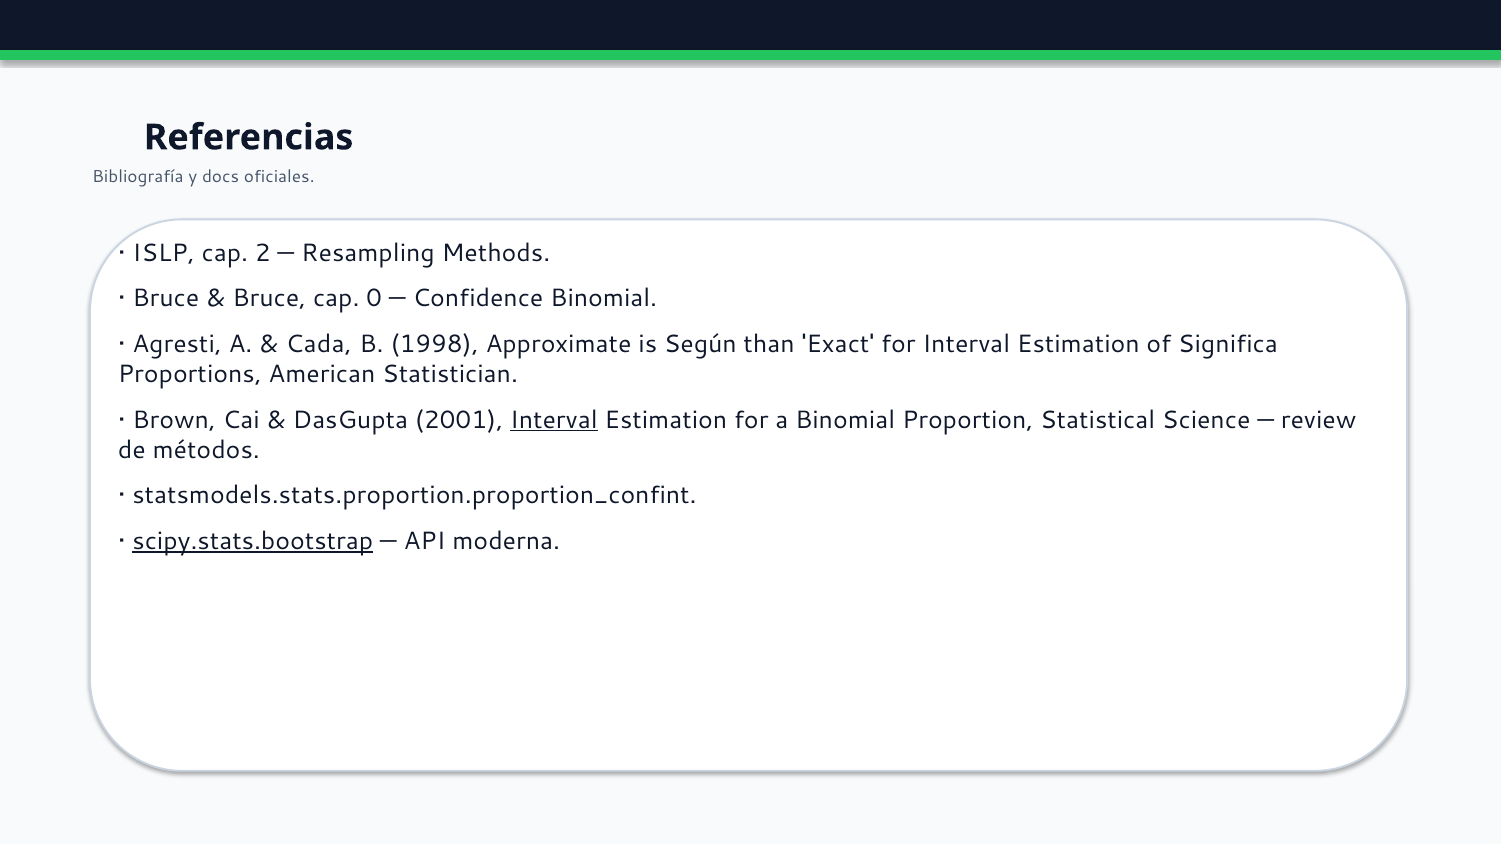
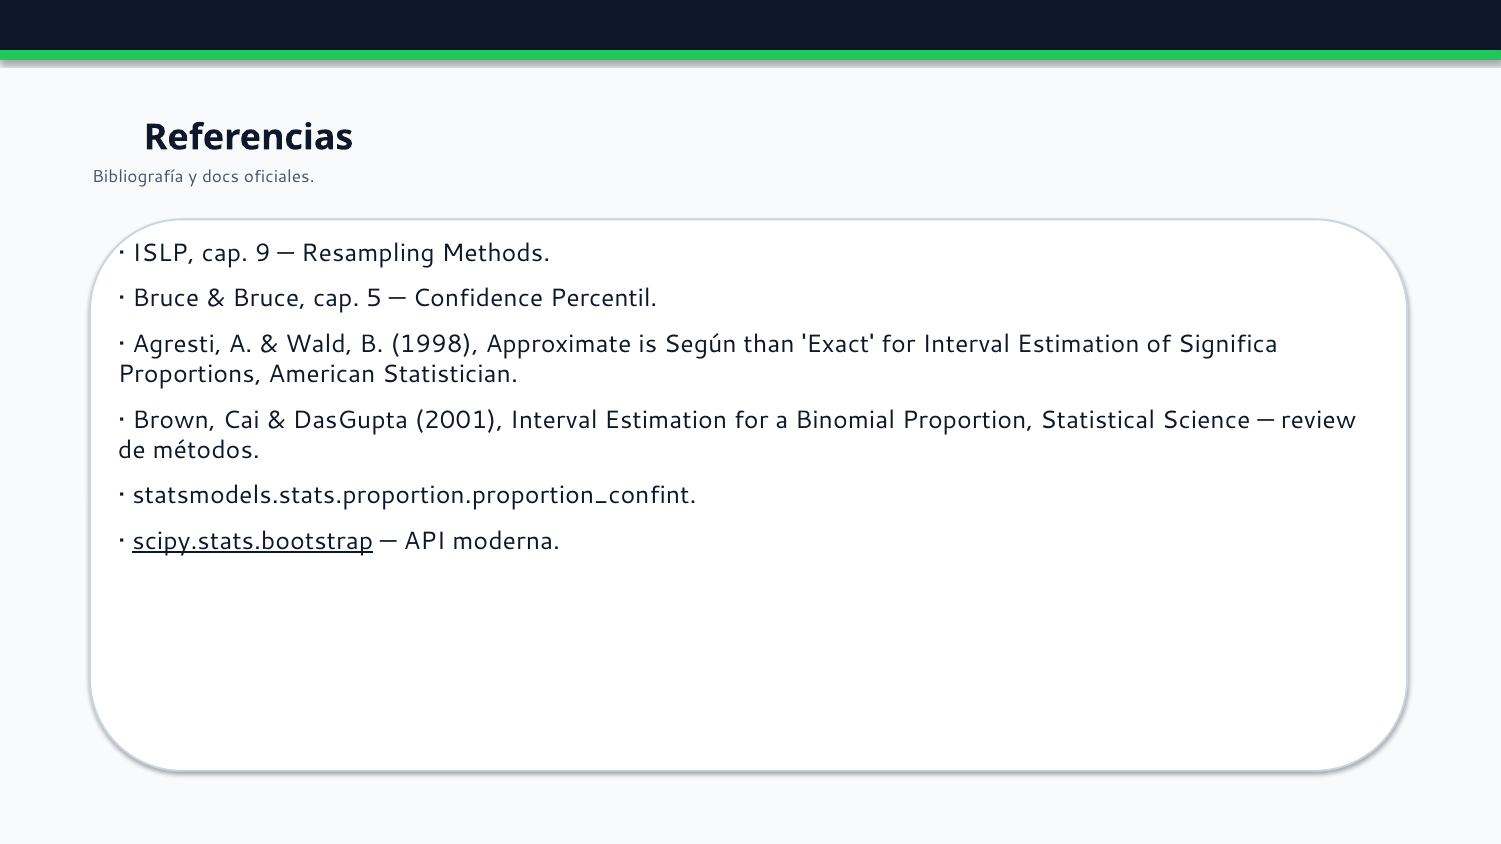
2: 2 -> 9
0: 0 -> 5
Confidence Binomial: Binomial -> Percentil
Cada: Cada -> Wald
Interval at (554, 420) underline: present -> none
